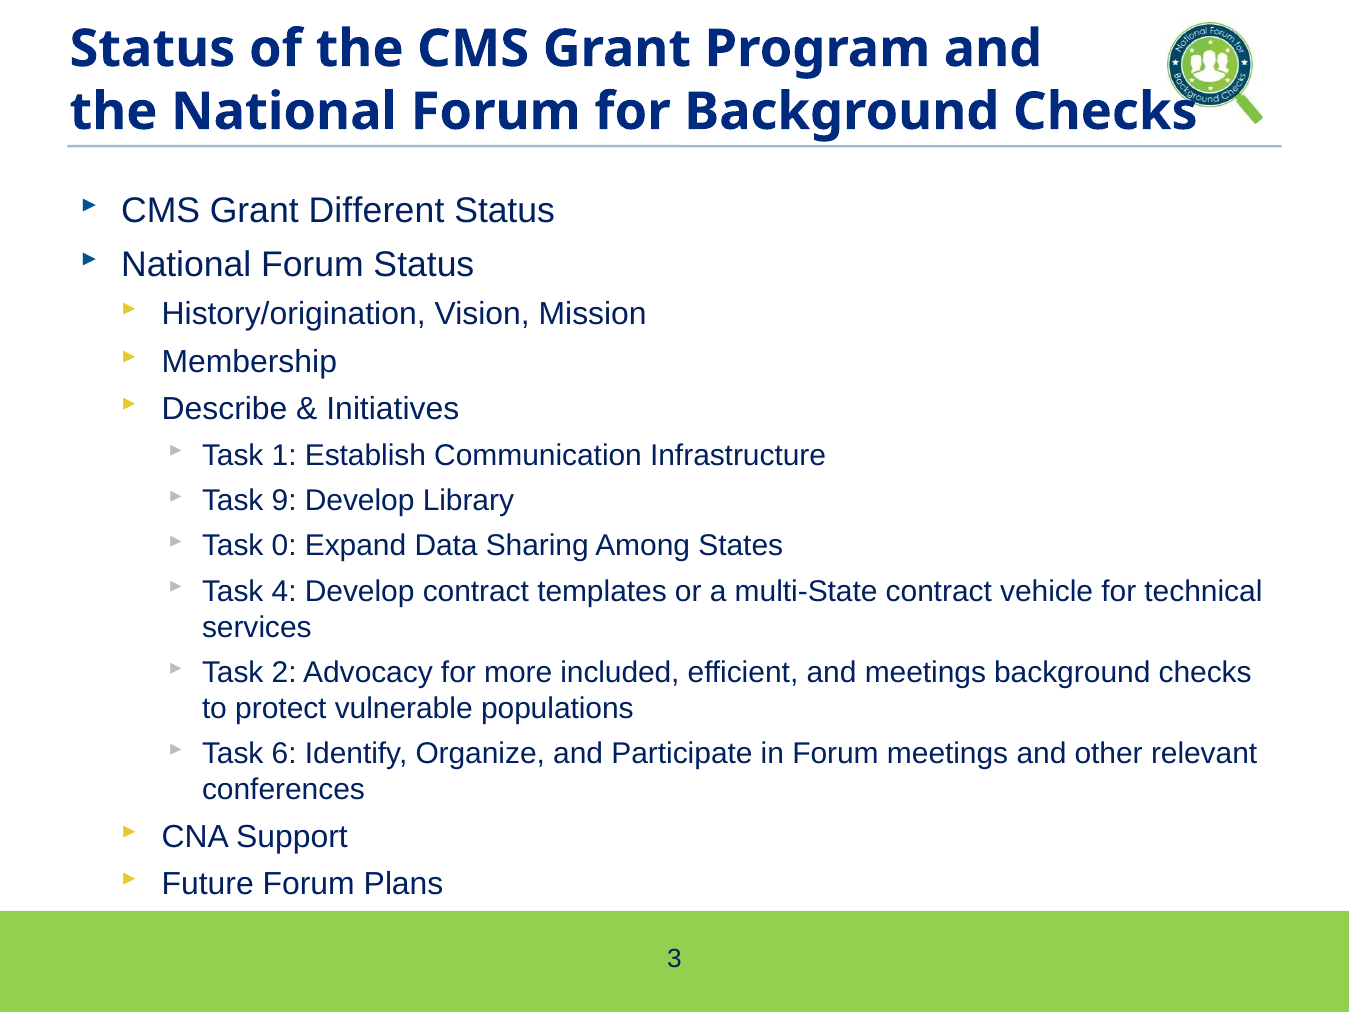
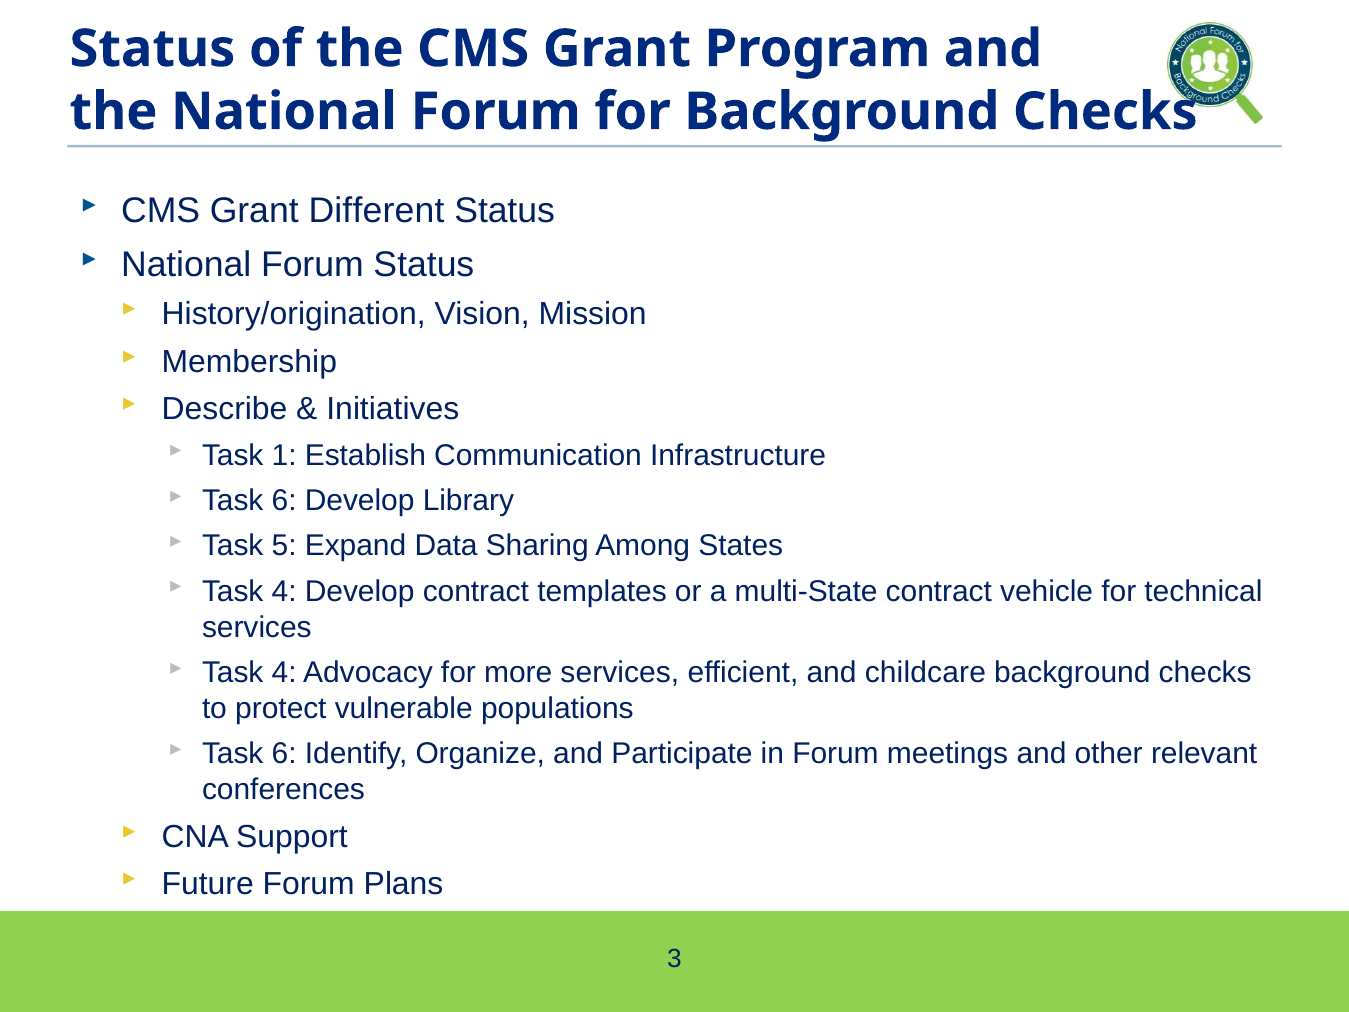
9 at (284, 501): 9 -> 6
0: 0 -> 5
2 at (284, 673): 2 -> 4
more included: included -> services
and meetings: meetings -> childcare
